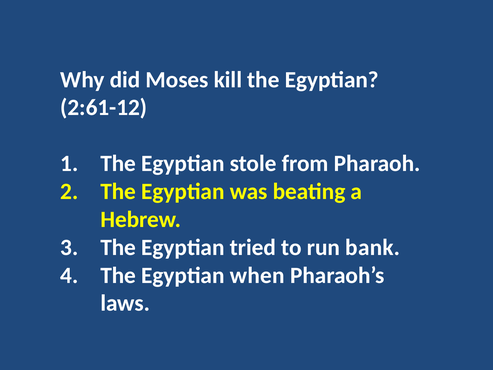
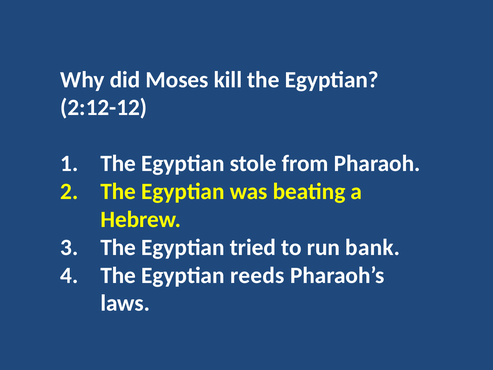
2:61-12: 2:61-12 -> 2:12-12
when: when -> reeds
